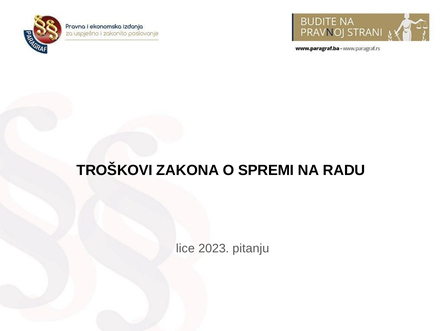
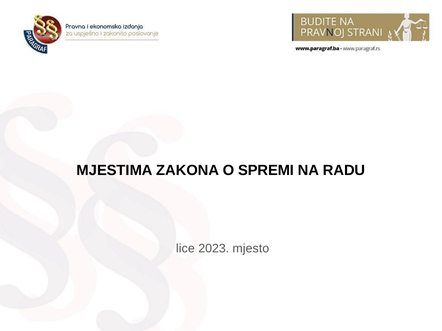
TROŠKOVI: TROŠKOVI -> MJESTIMA
pitanju: pitanju -> mjesto
